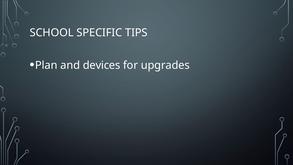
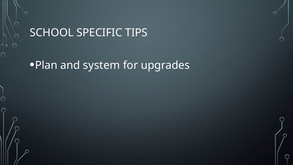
devices: devices -> system
